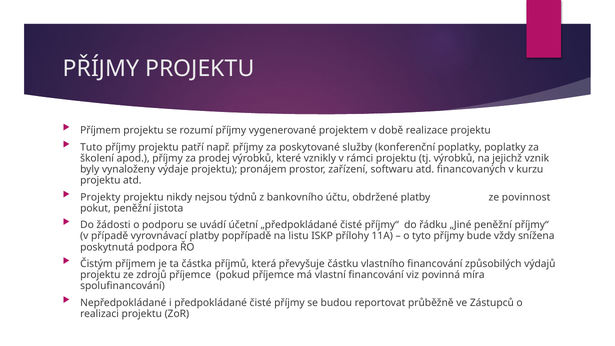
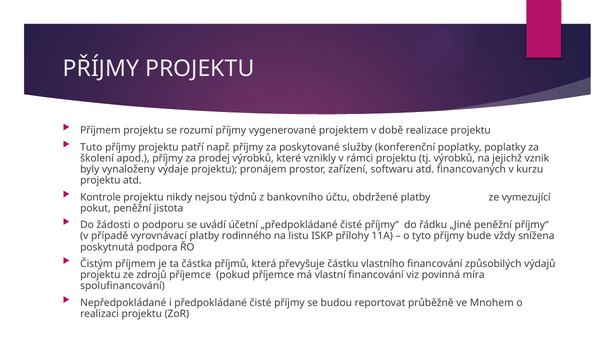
Projekty: Projekty -> Kontrole
povinnost: povinnost -> vymezující
popřípadě: popřípadě -> rodinného
Zástupců: Zástupců -> Mnohem
